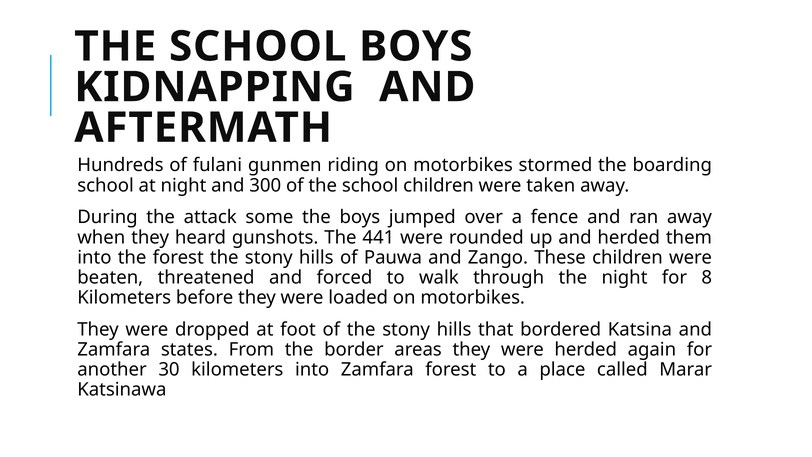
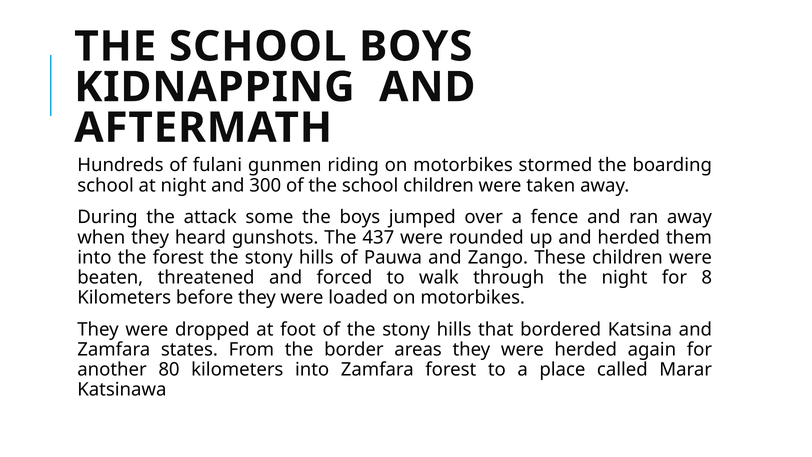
441: 441 -> 437
30: 30 -> 80
